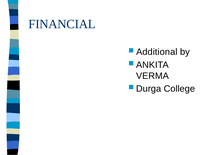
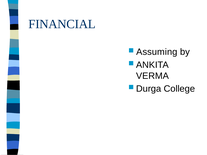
Additional: Additional -> Assuming
